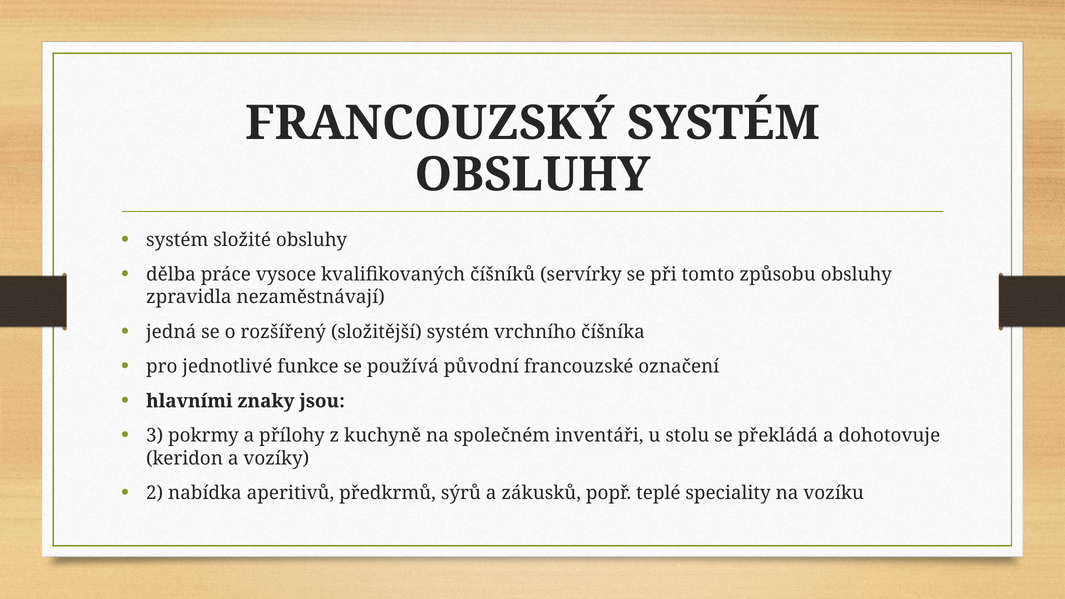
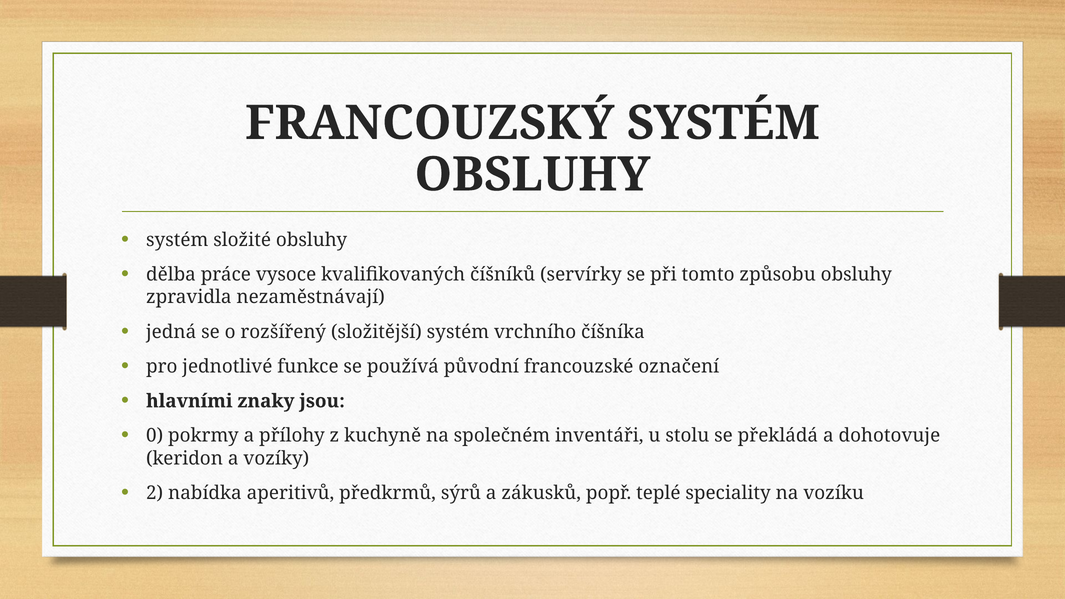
3: 3 -> 0
